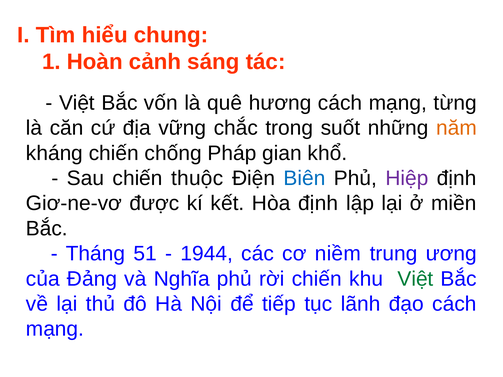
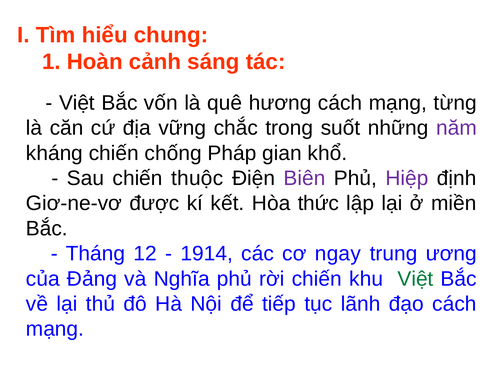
năm colour: orange -> purple
Biên colour: blue -> purple
Hòa định: định -> thức
51: 51 -> 12
1944: 1944 -> 1914
niềm: niềm -> ngay
